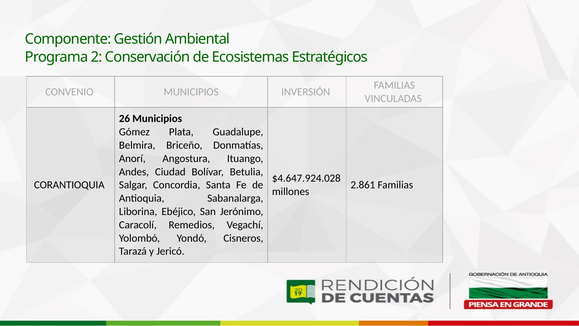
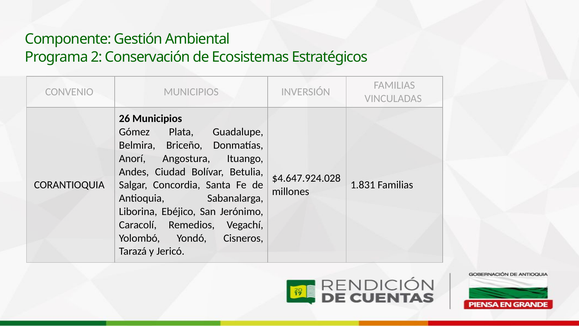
2.861: 2.861 -> 1.831
